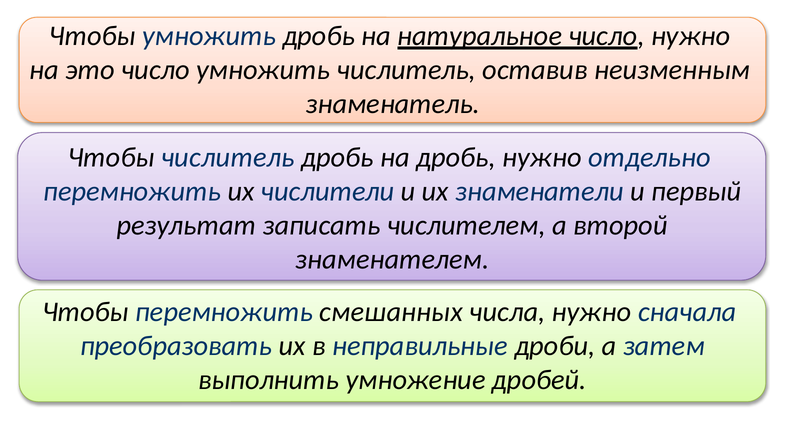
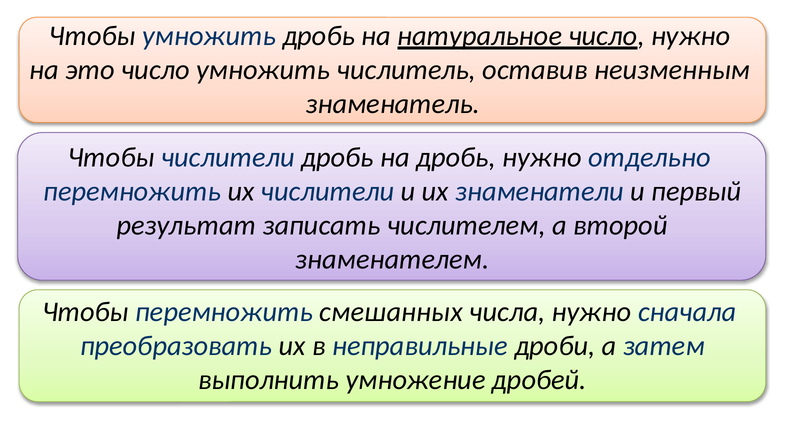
Чтобы числитель: числитель -> числители
